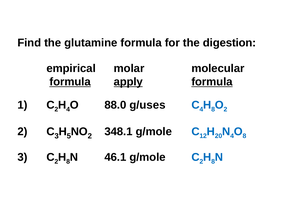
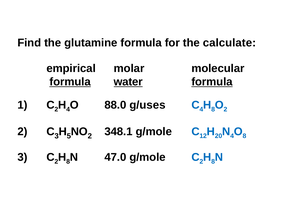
digestion: digestion -> calculate
apply: apply -> water
46.1: 46.1 -> 47.0
